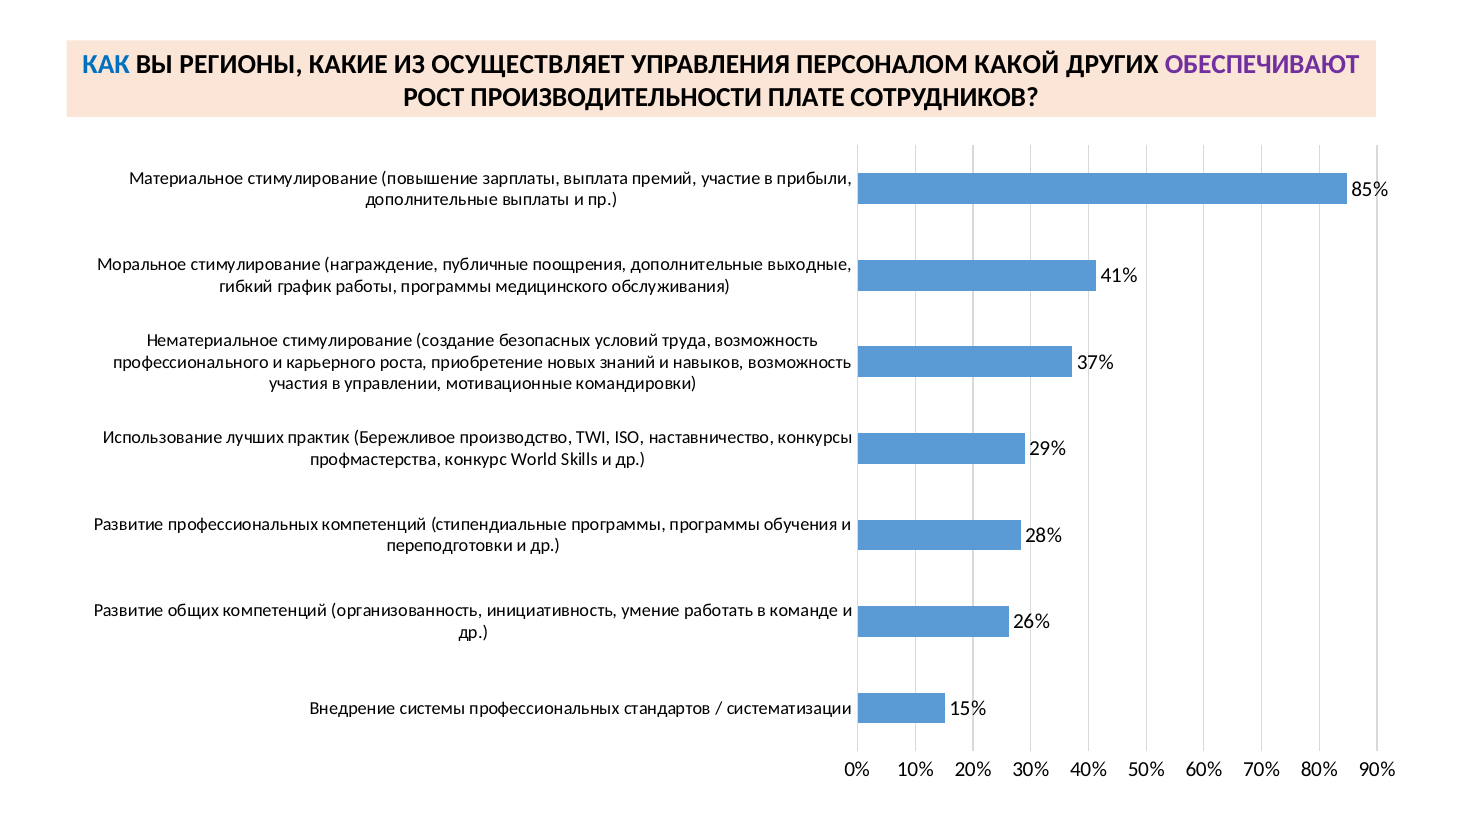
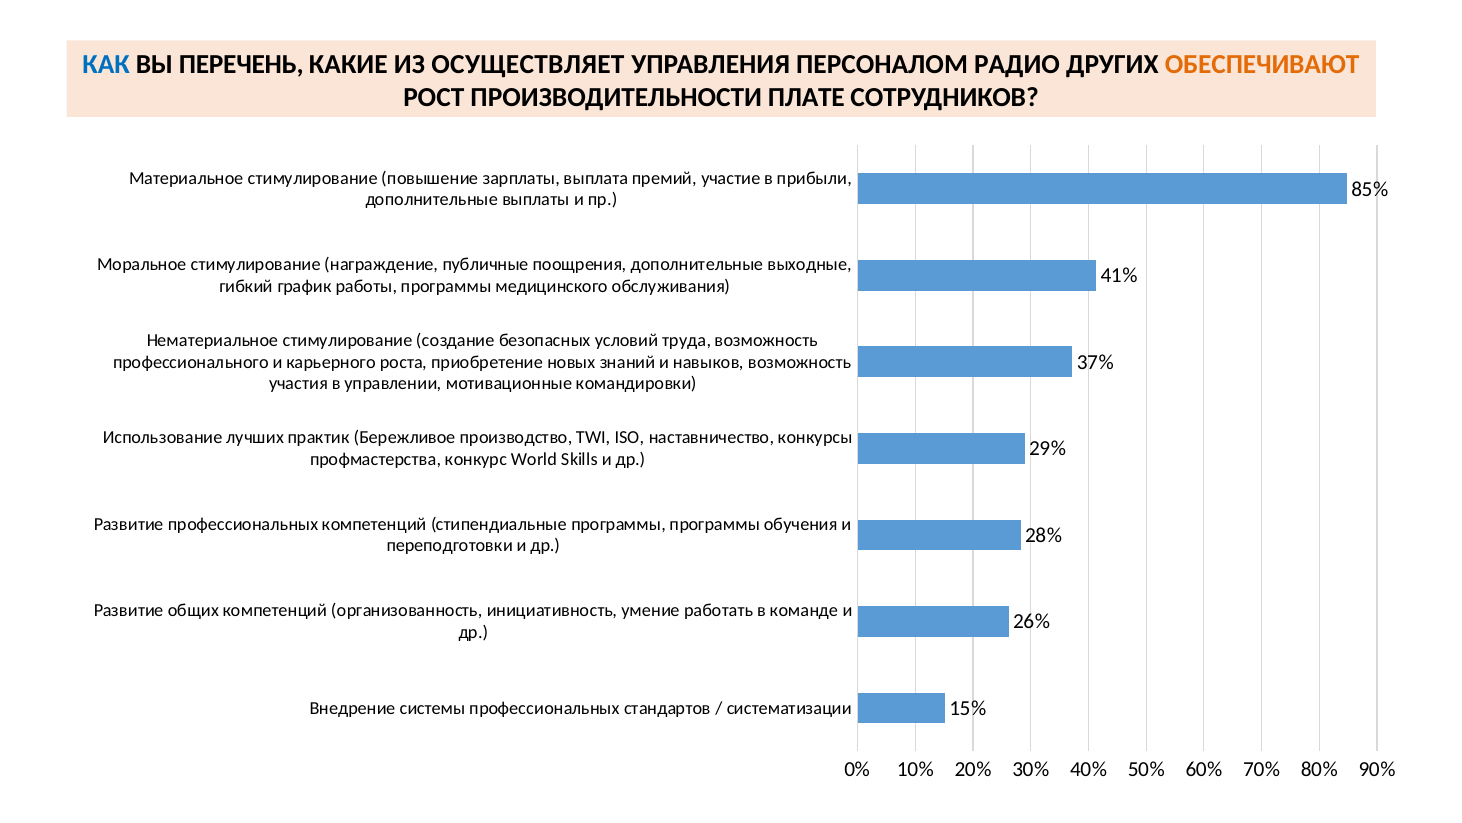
РЕГИОНЫ: РЕГИОНЫ -> ПЕРЕЧЕНЬ
КАКОЙ: КАКОЙ -> РАДИО
ОБЕСПЕЧИВАЮТ colour: purple -> orange
